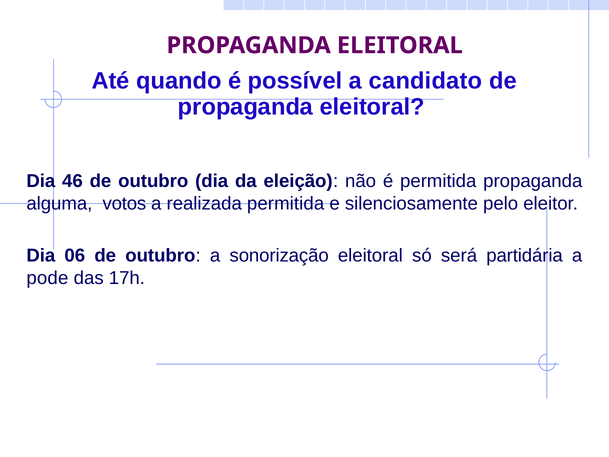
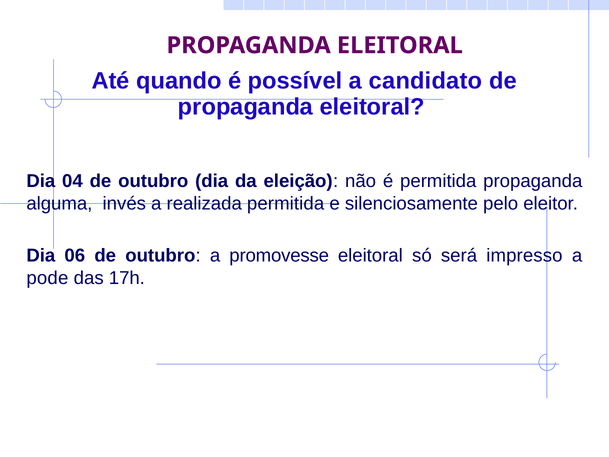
46: 46 -> 04
votos: votos -> invés
sonorização: sonorização -> promovesse
partidária: partidária -> impresso
